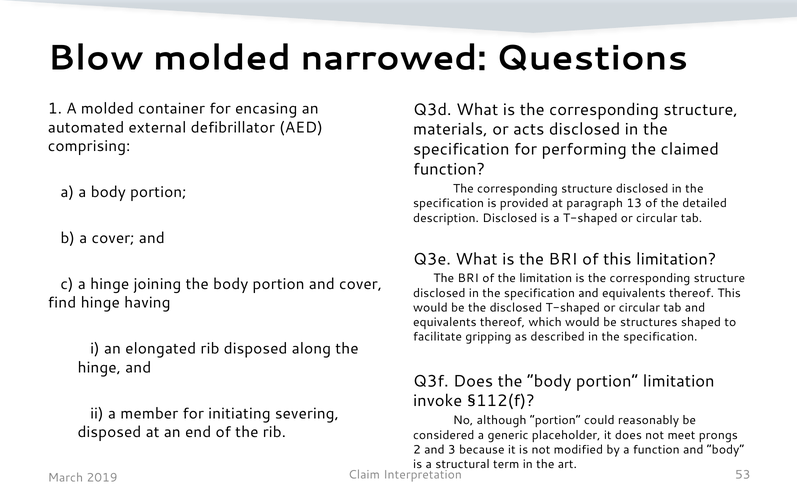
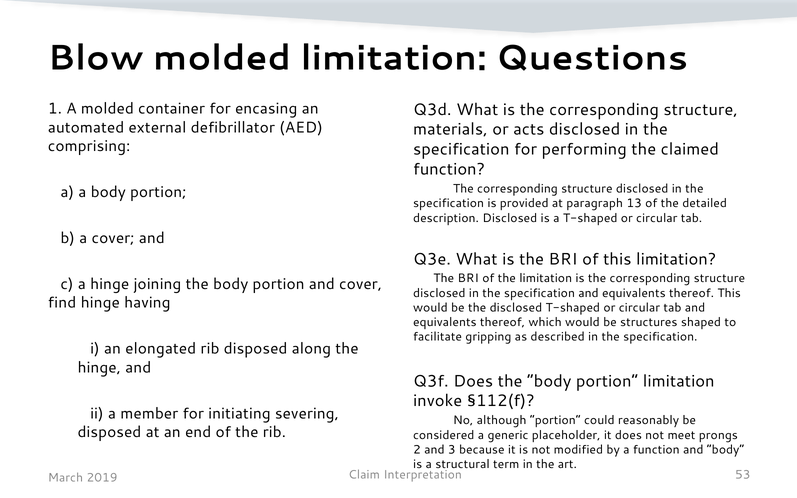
molded narrowed: narrowed -> limitation
